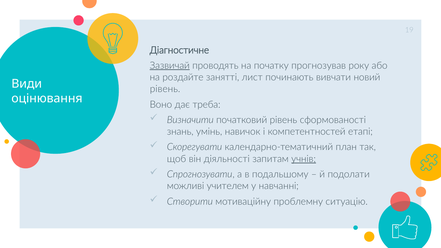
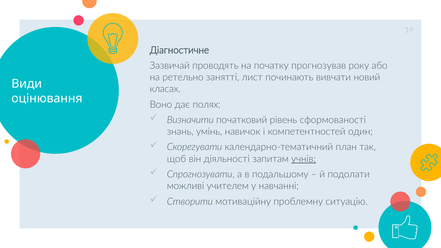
Зазвичай underline: present -> none
роздайте: роздайте -> ретельно
рівень at (165, 89): рівень -> класах
треба: треба -> полях
етапі: етапі -> один
